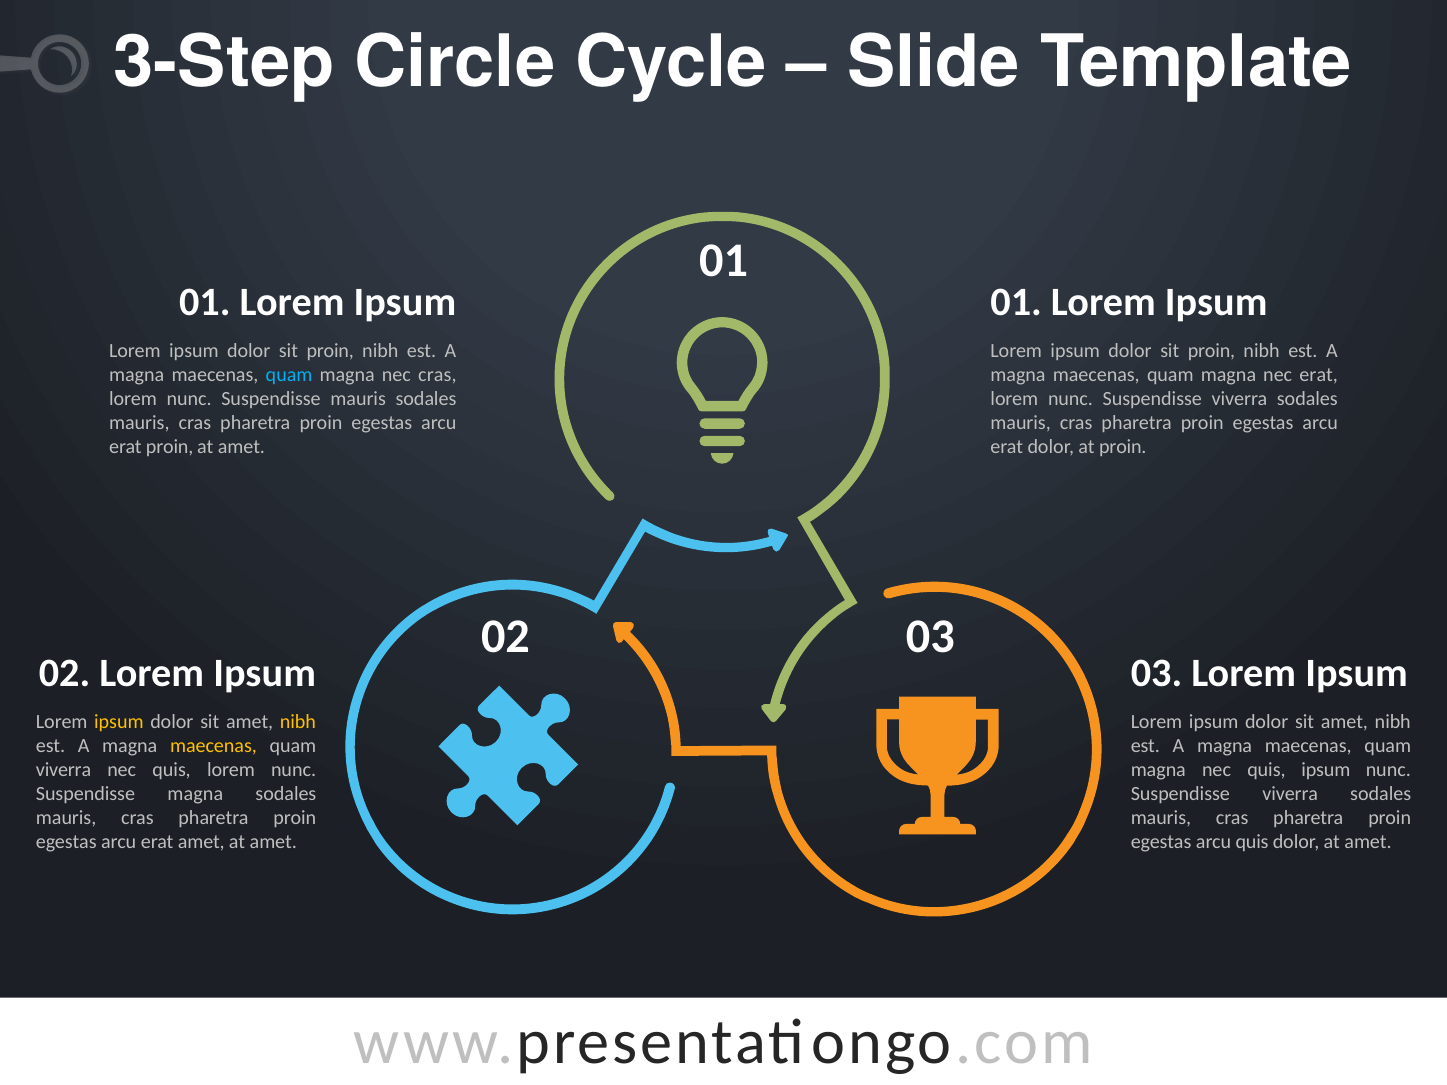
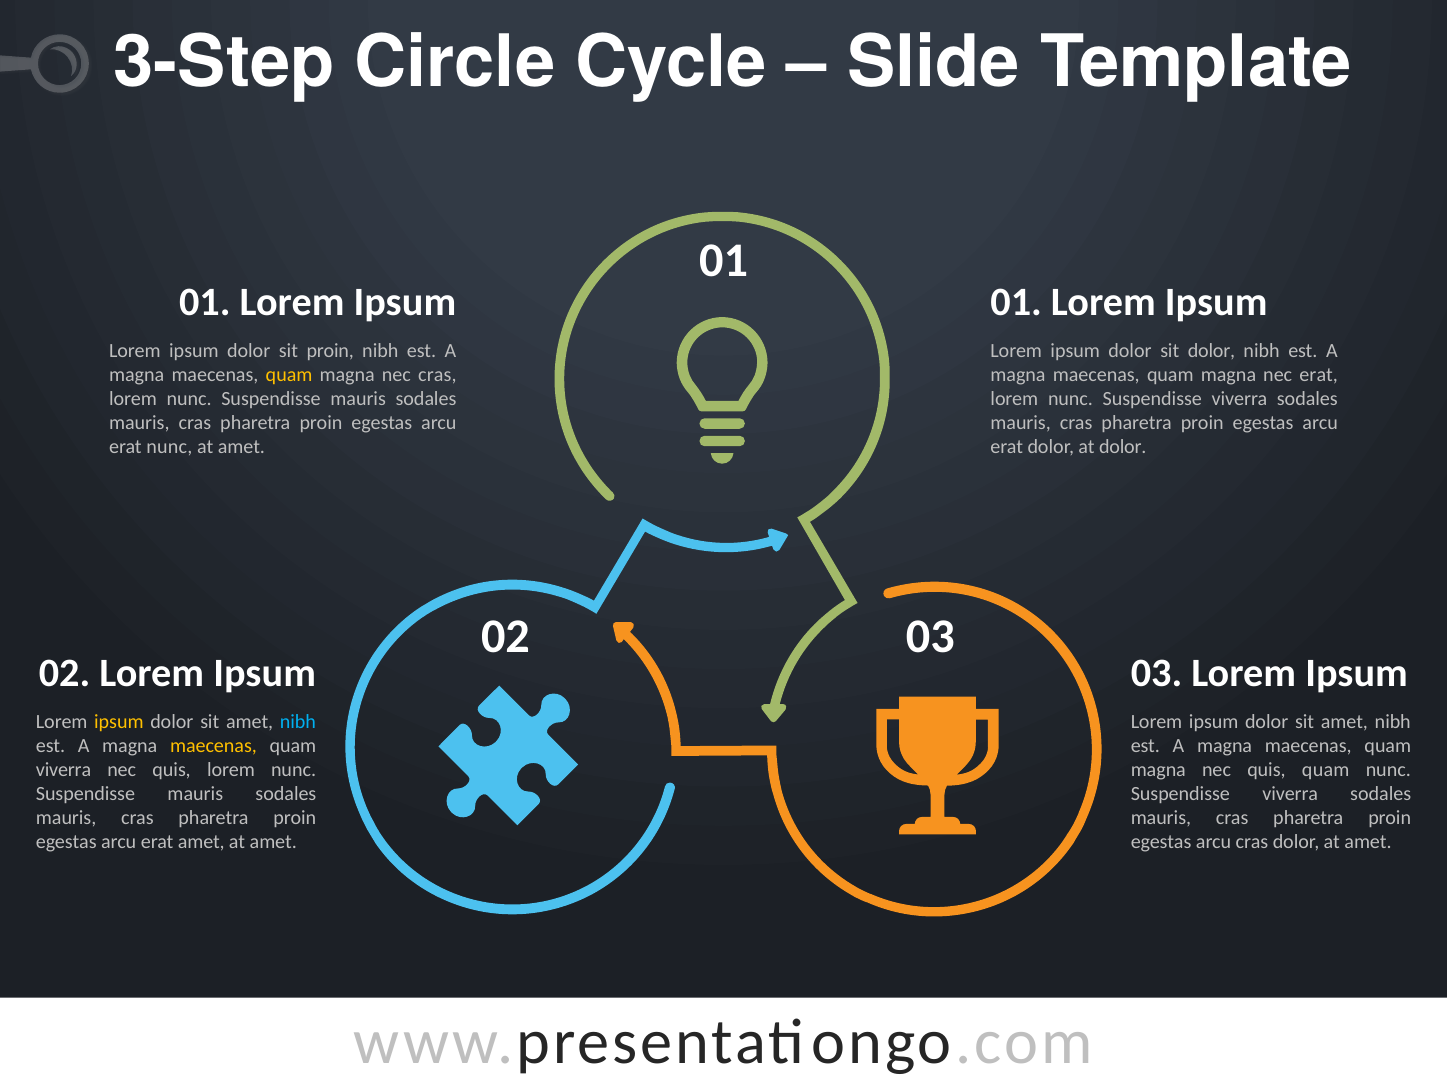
proin at (1211, 351): proin -> dolor
quam at (289, 375) colour: light blue -> yellow
erat proin: proin -> nunc
at proin: proin -> dolor
nibh at (298, 722) colour: yellow -> light blue
quis ipsum: ipsum -> quam
magna at (195, 794): magna -> mauris
arcu quis: quis -> cras
